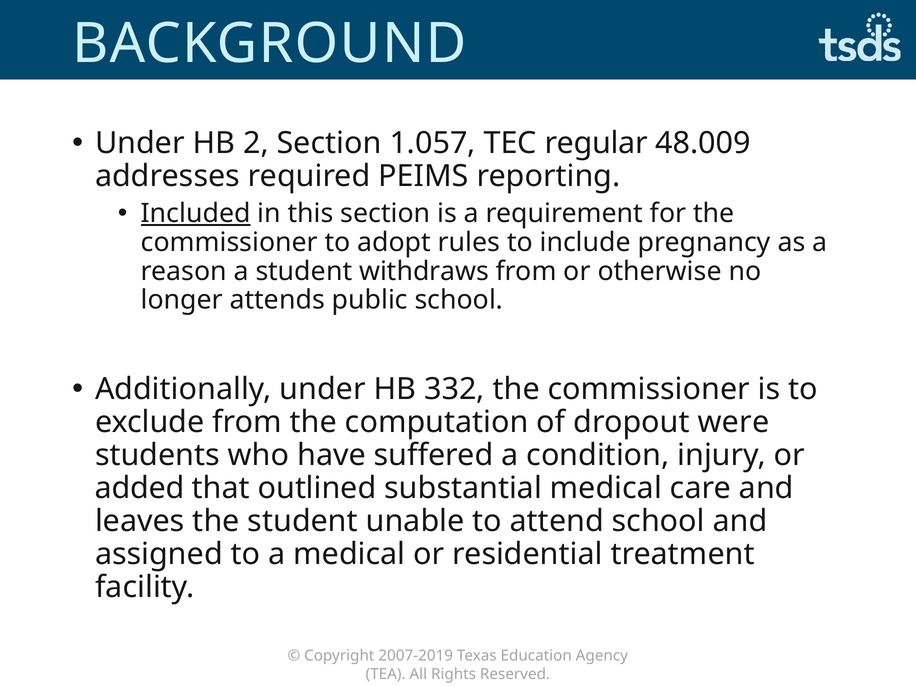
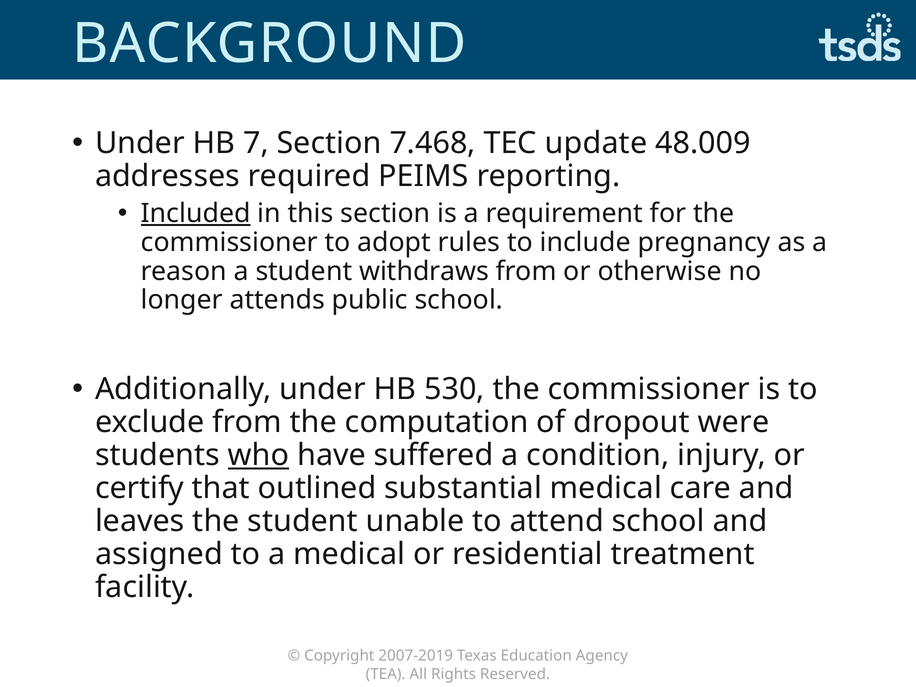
2: 2 -> 7
1.057: 1.057 -> 7.468
regular: regular -> update
332: 332 -> 530
who underline: none -> present
added: added -> certify
